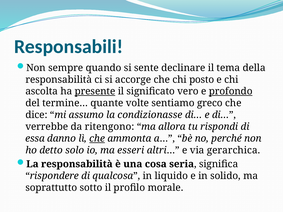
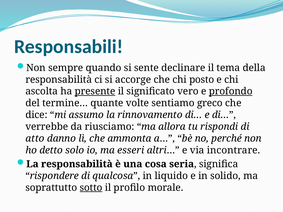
condizionasse: condizionasse -> rinnovamento
ritengono: ritengono -> riusciamo
essa: essa -> atto
che at (97, 139) underline: present -> none
gerarchica: gerarchica -> incontrare
sotto underline: none -> present
